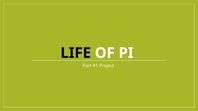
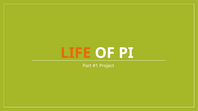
LIFE colour: black -> orange
